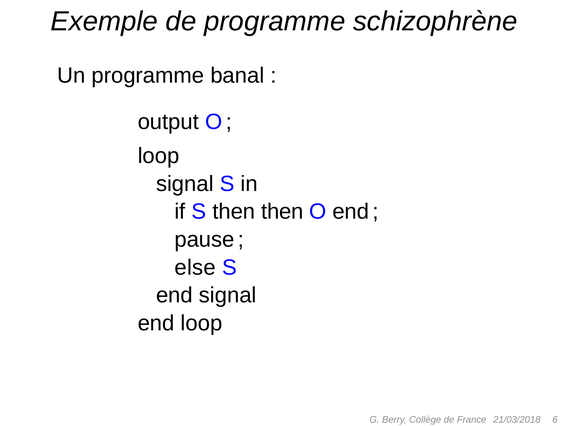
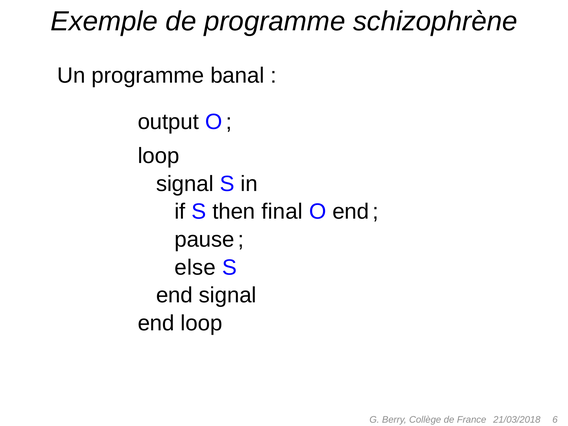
then then: then -> final
